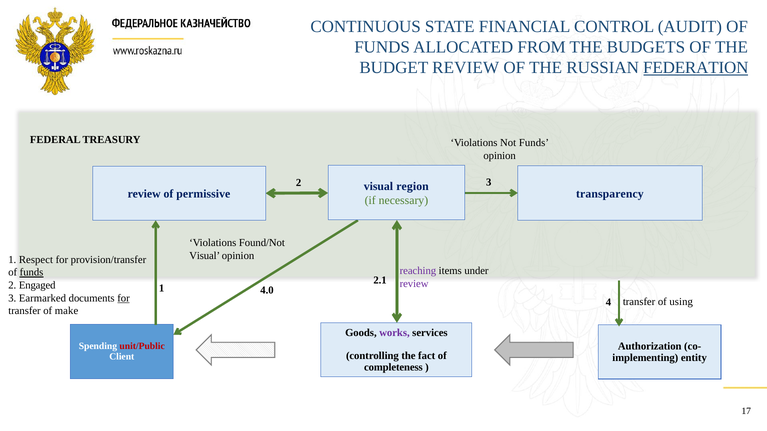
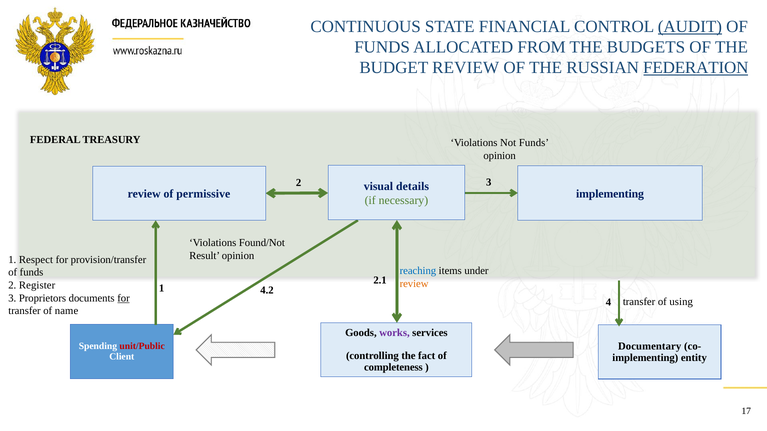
AUDIT underline: none -> present
region: region -> details
transparency at (610, 194): transparency -> implementing
Visual at (205, 256): Visual -> Result
reaching colour: purple -> blue
funds at (32, 273) underline: present -> none
review at (414, 284) colour: purple -> orange
Engaged: Engaged -> Register
4.0: 4.0 -> 4.2
Earmarked: Earmarked -> Proprietors
make: make -> name
Authorization: Authorization -> Documentary
